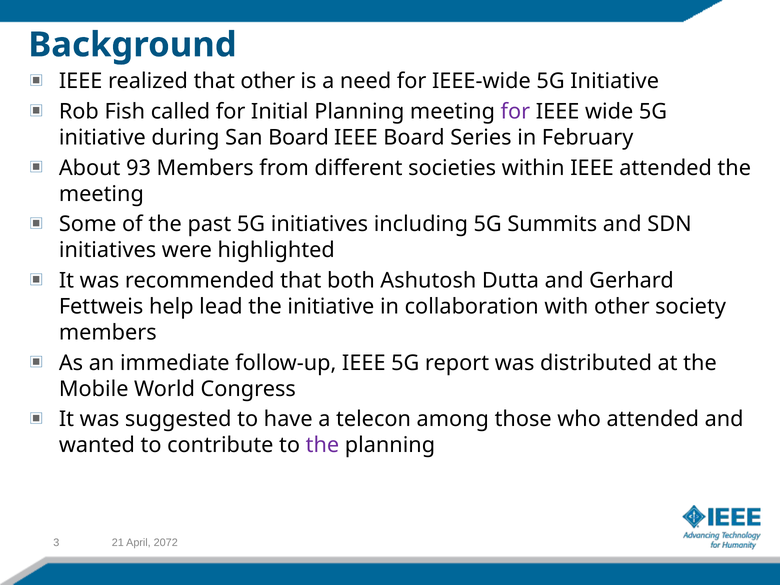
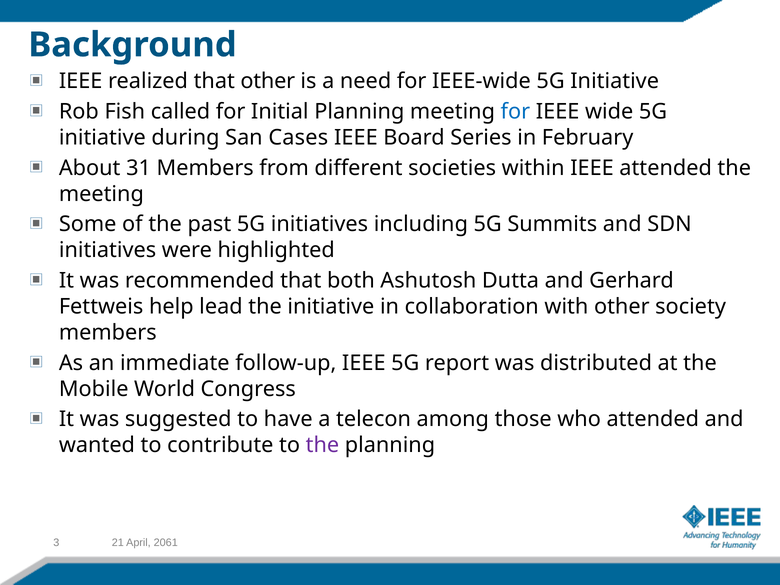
for at (515, 112) colour: purple -> blue
San Board: Board -> Cases
93: 93 -> 31
2072: 2072 -> 2061
